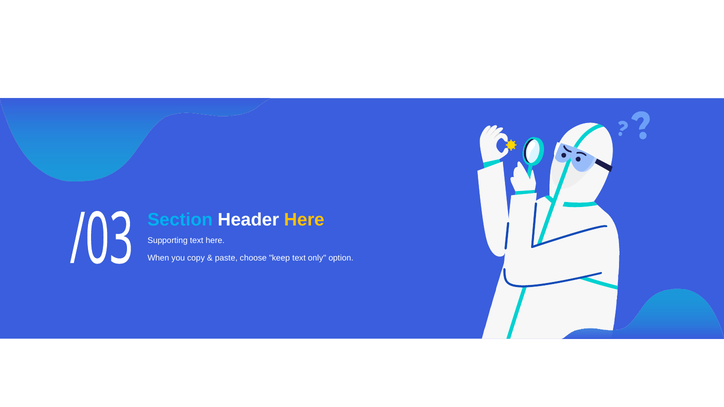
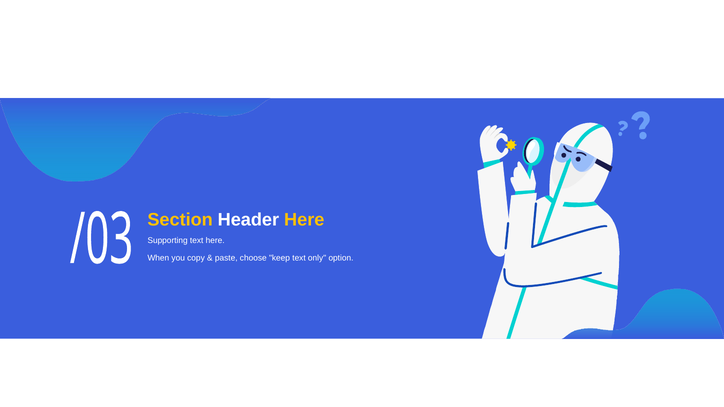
Section colour: light blue -> yellow
